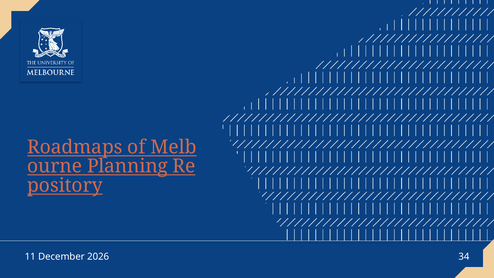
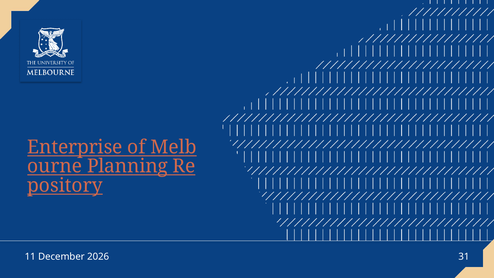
Roadmaps: Roadmaps -> Enterprise
34: 34 -> 31
